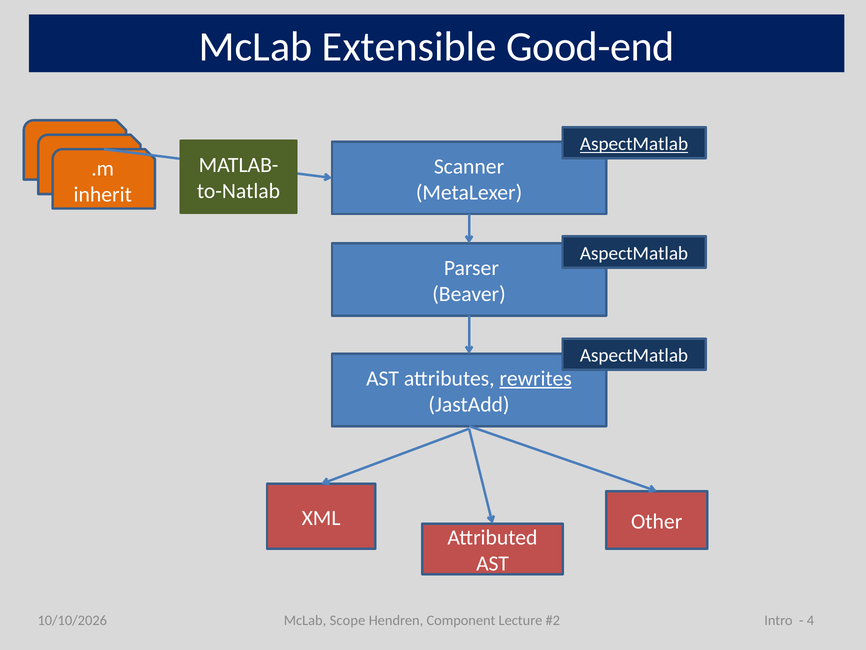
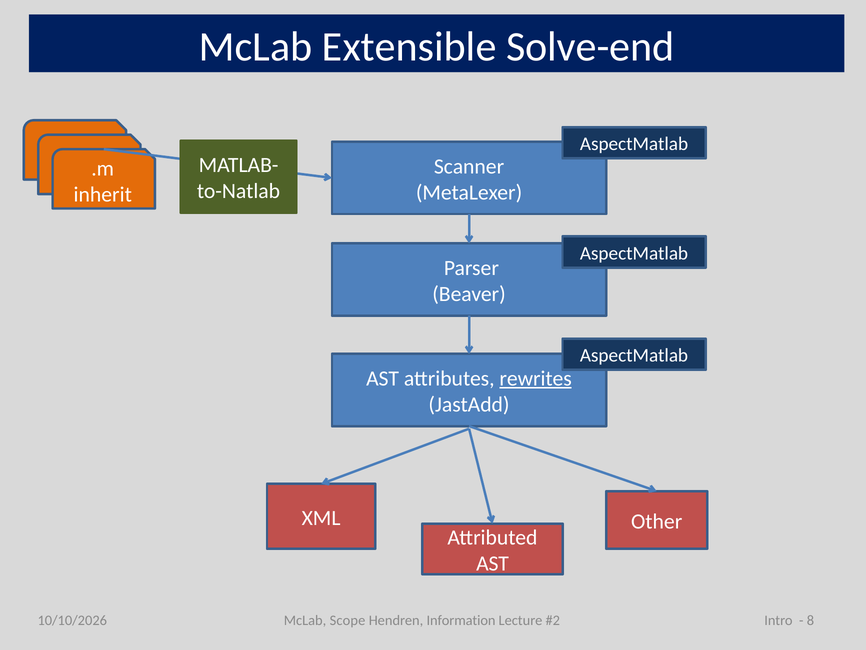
Good-end: Good-end -> Solve-end
AspectMatlab at (634, 144) underline: present -> none
Component: Component -> Information
4: 4 -> 8
